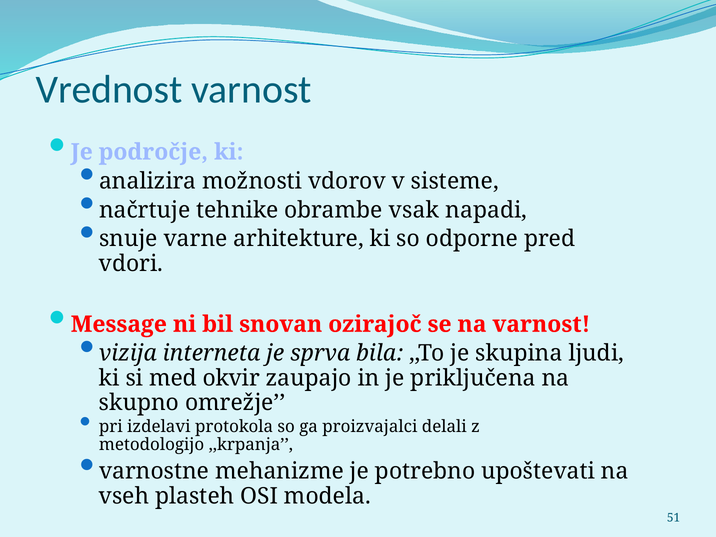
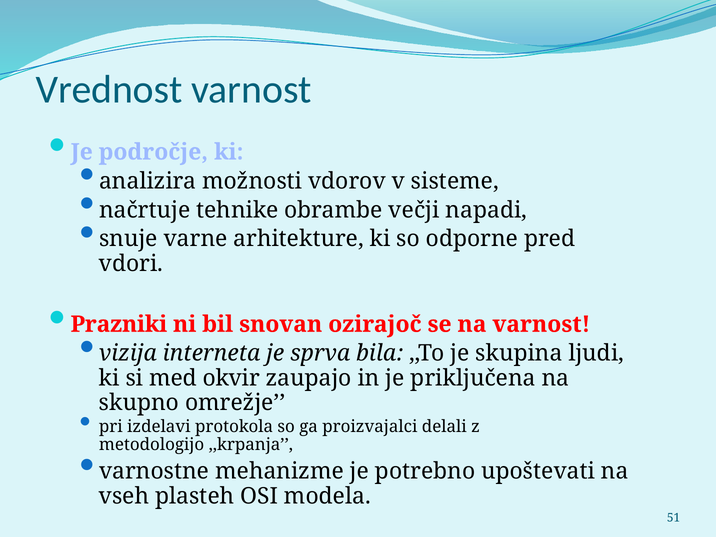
vsak: vsak -> večji
Message: Message -> Prazniki
